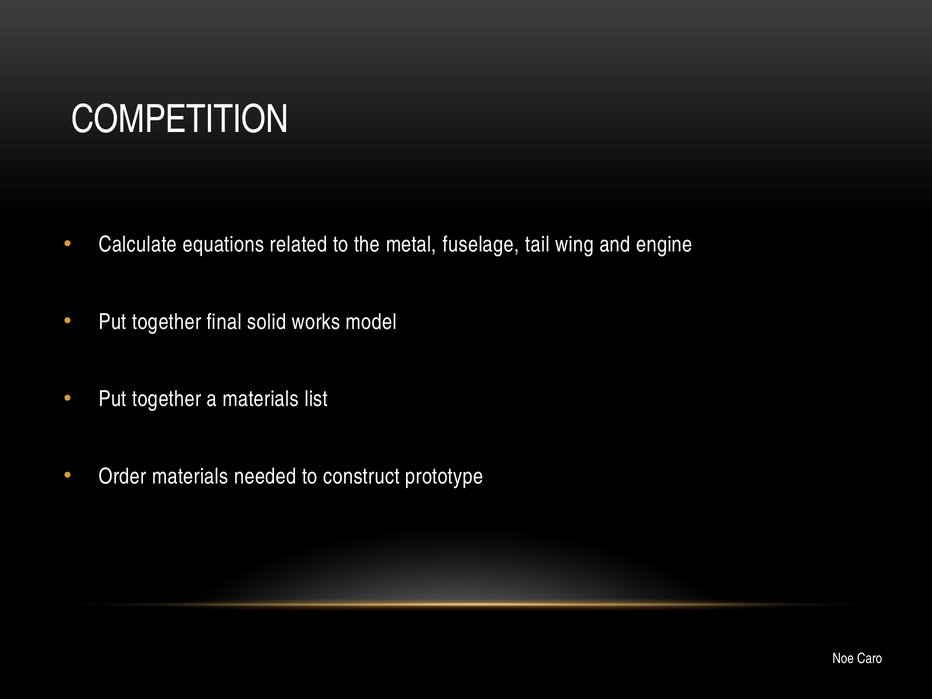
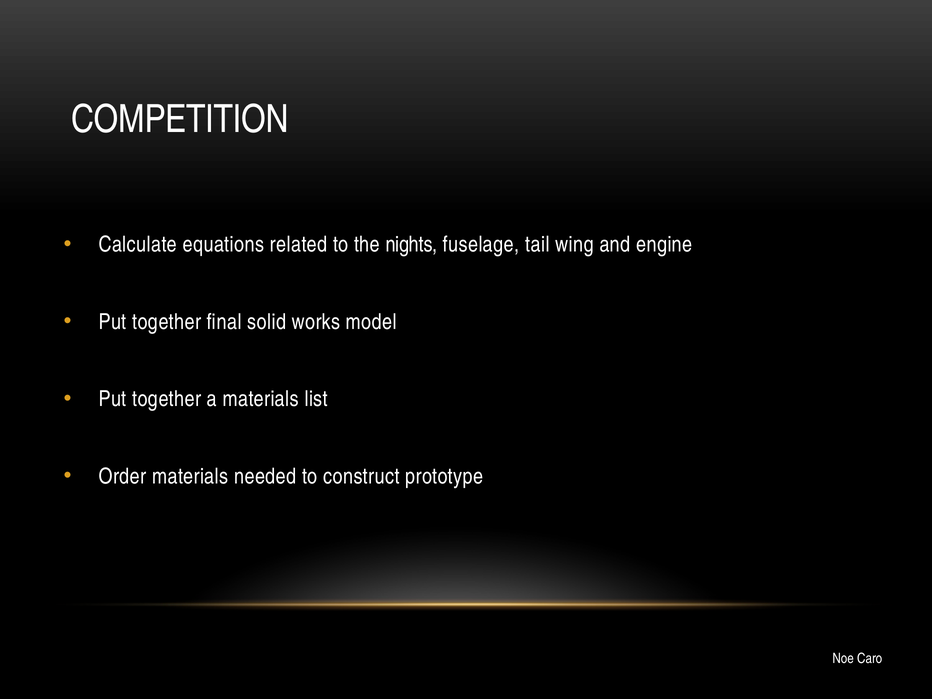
metal: metal -> nights
